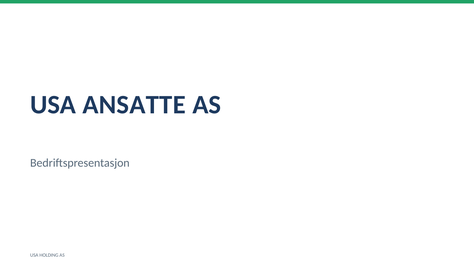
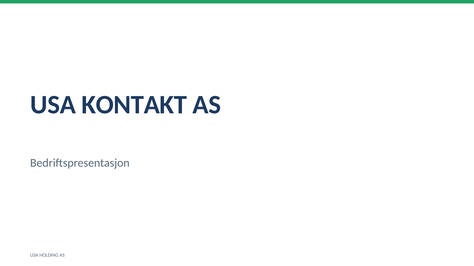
ANSATTE: ANSATTE -> KONTAKT
